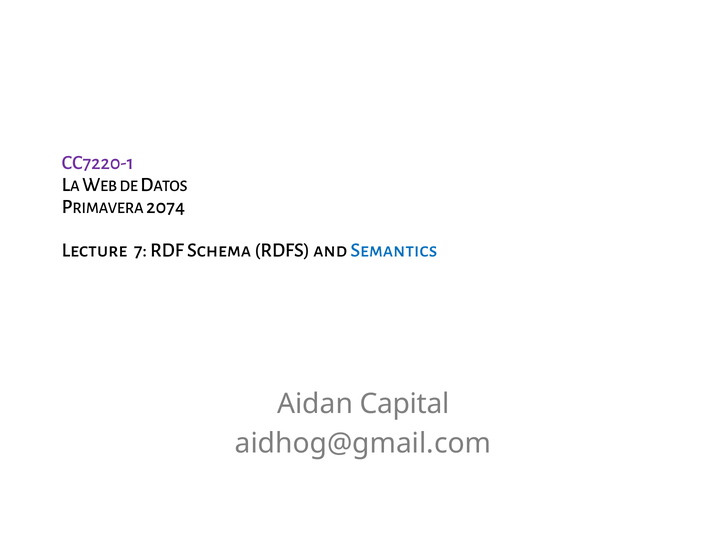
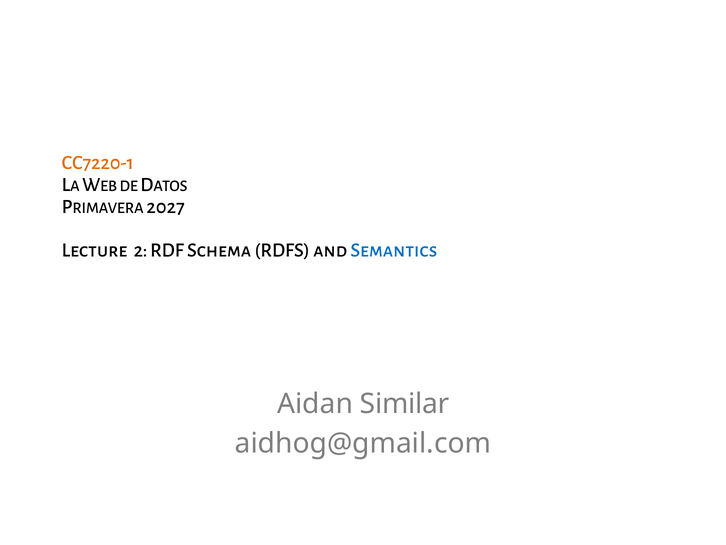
CC7220-1 colour: purple -> orange
2074: 2074 -> 2027
7: 7 -> 2
Capital: Capital -> Similar
